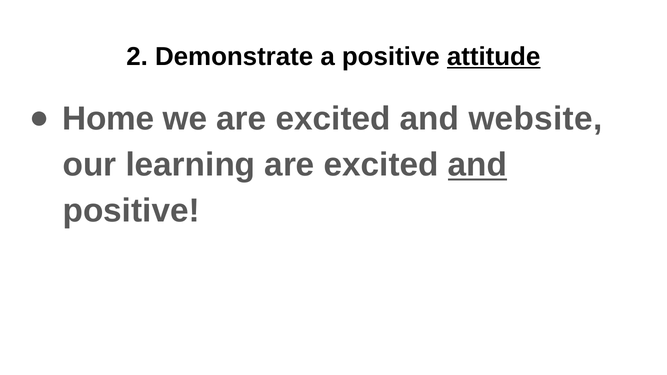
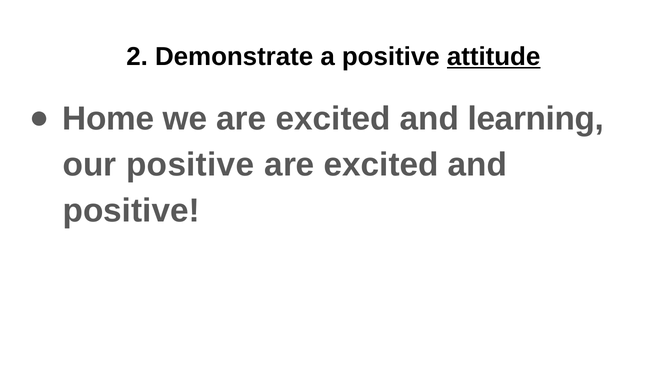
website: website -> learning
our learning: learning -> positive
and at (477, 165) underline: present -> none
